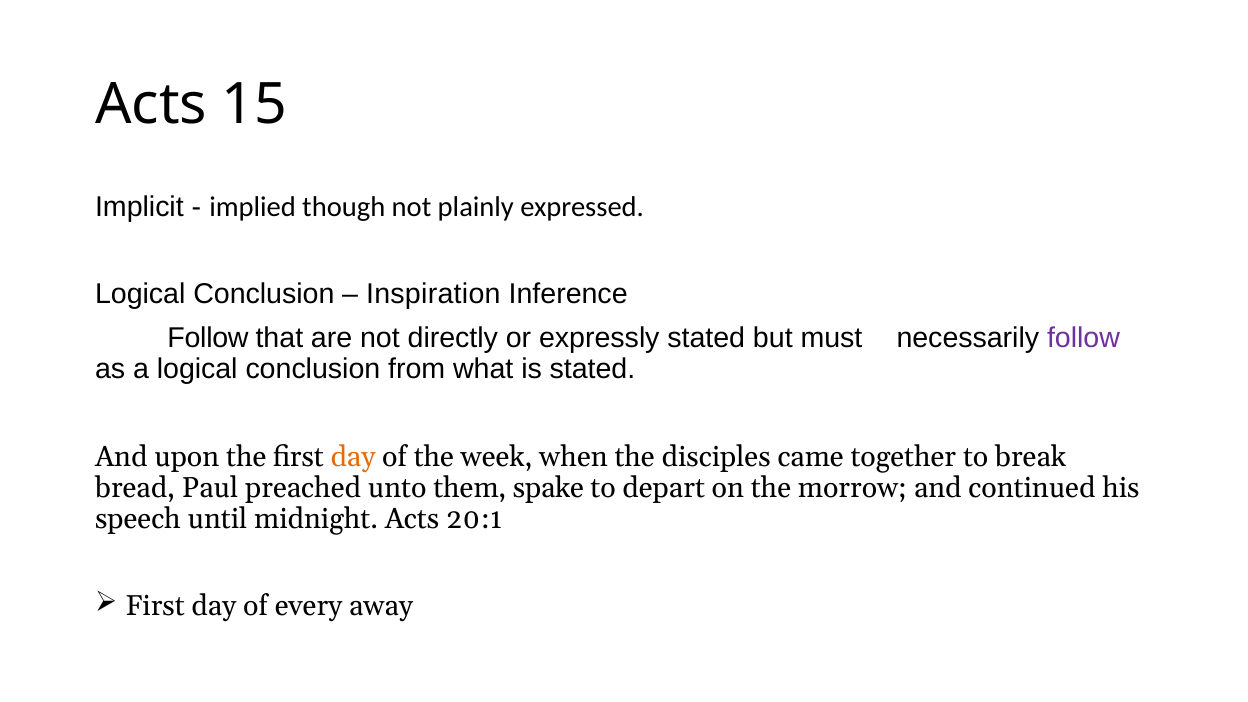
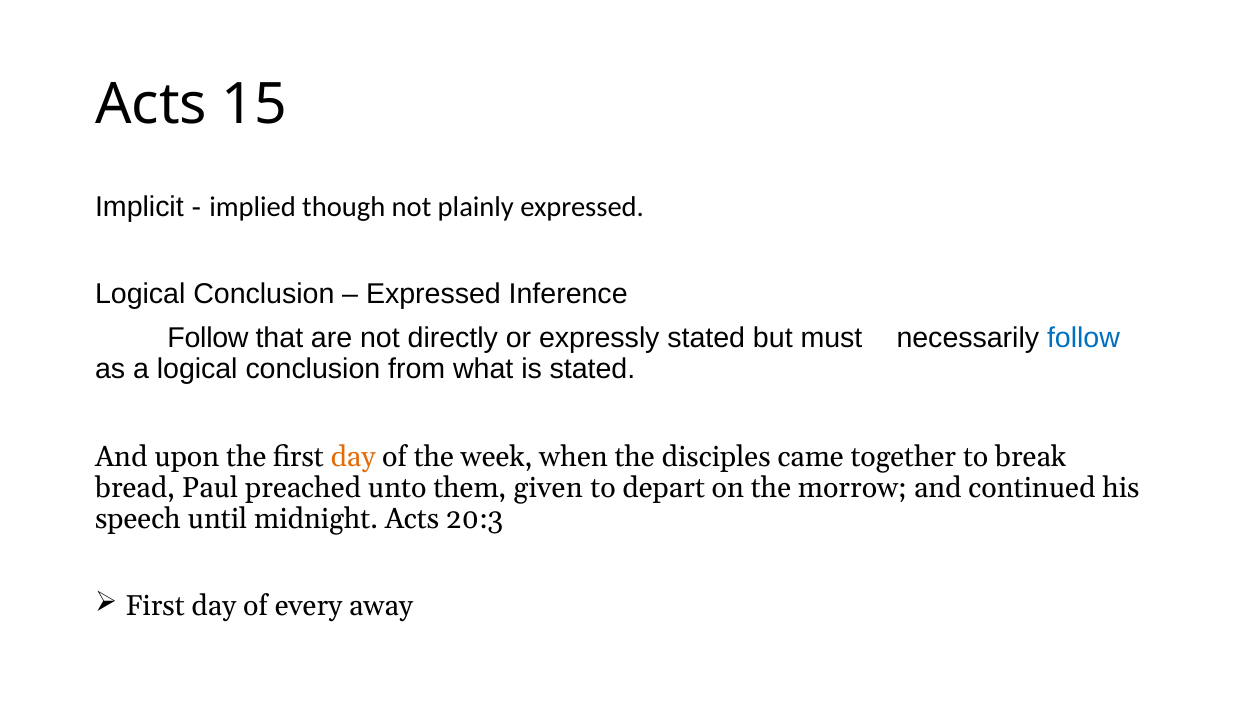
Inspiration at (433, 295): Inspiration -> Expressed
follow at (1084, 338) colour: purple -> blue
spake: spake -> given
20:1: 20:1 -> 20:3
